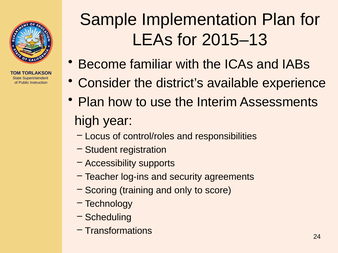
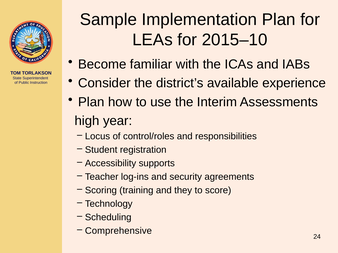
2015–13: 2015–13 -> 2015–10
only: only -> they
Transformations: Transformations -> Comprehensive
